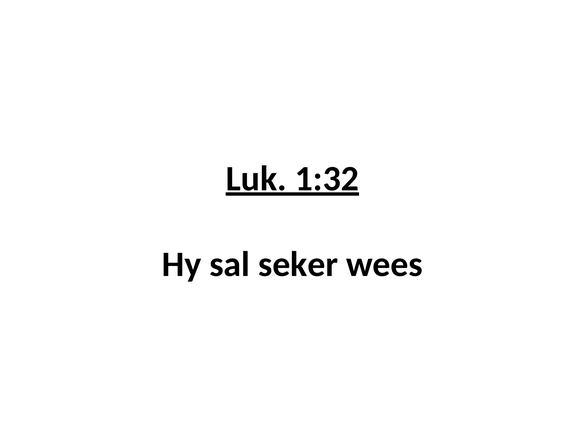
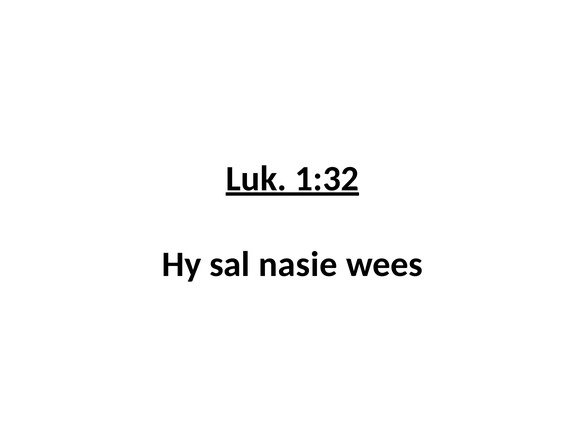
seker: seker -> nasie
